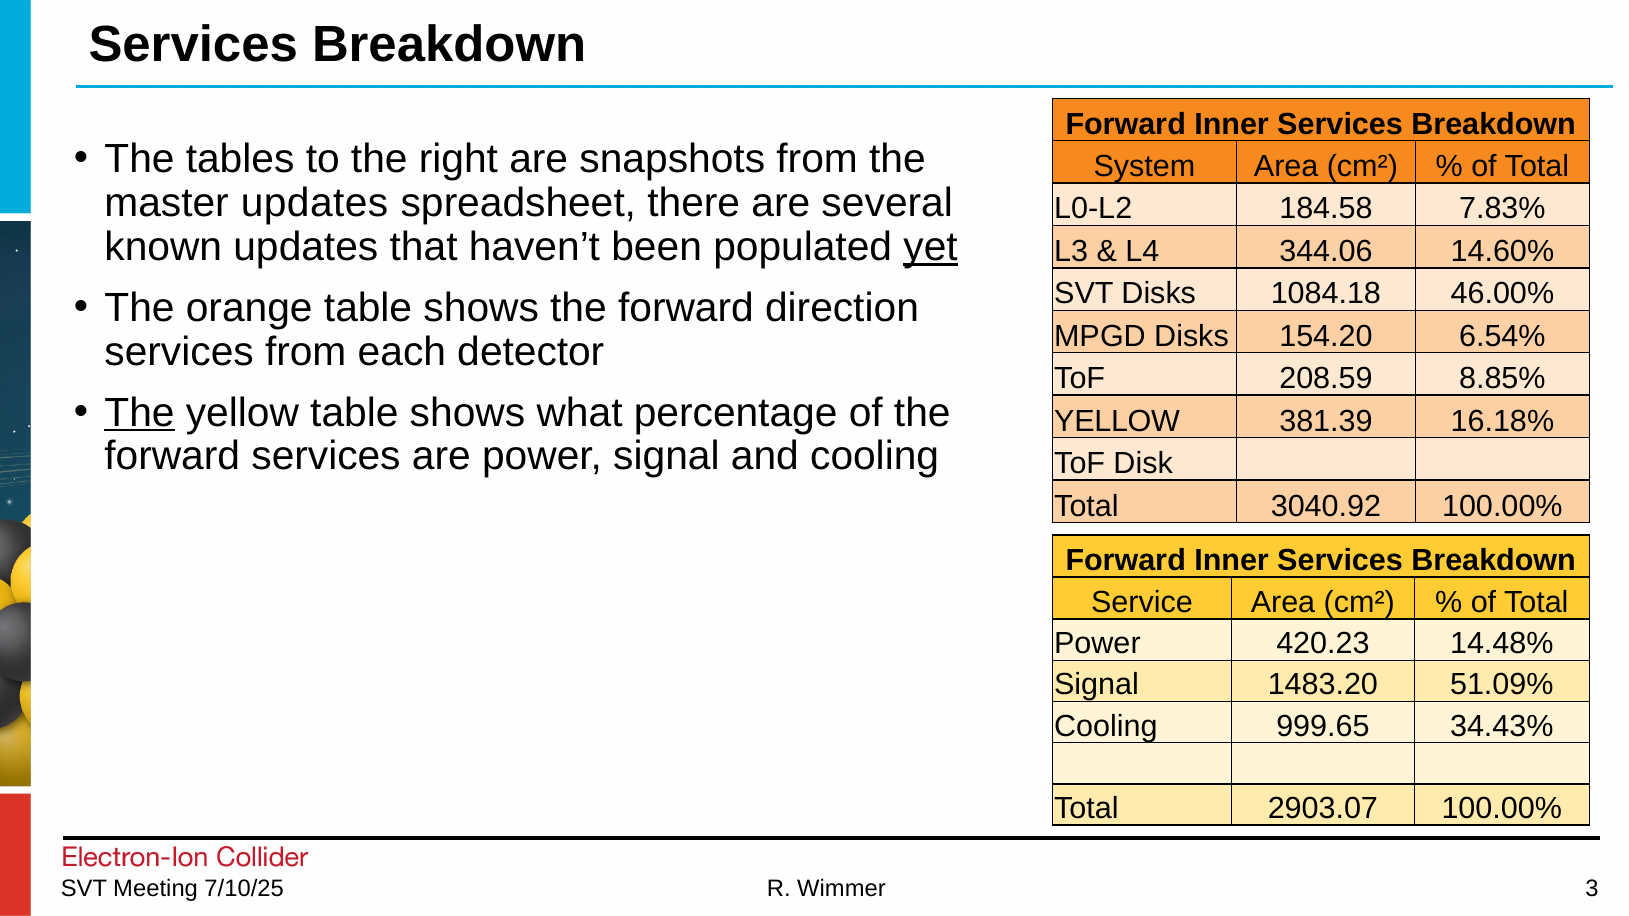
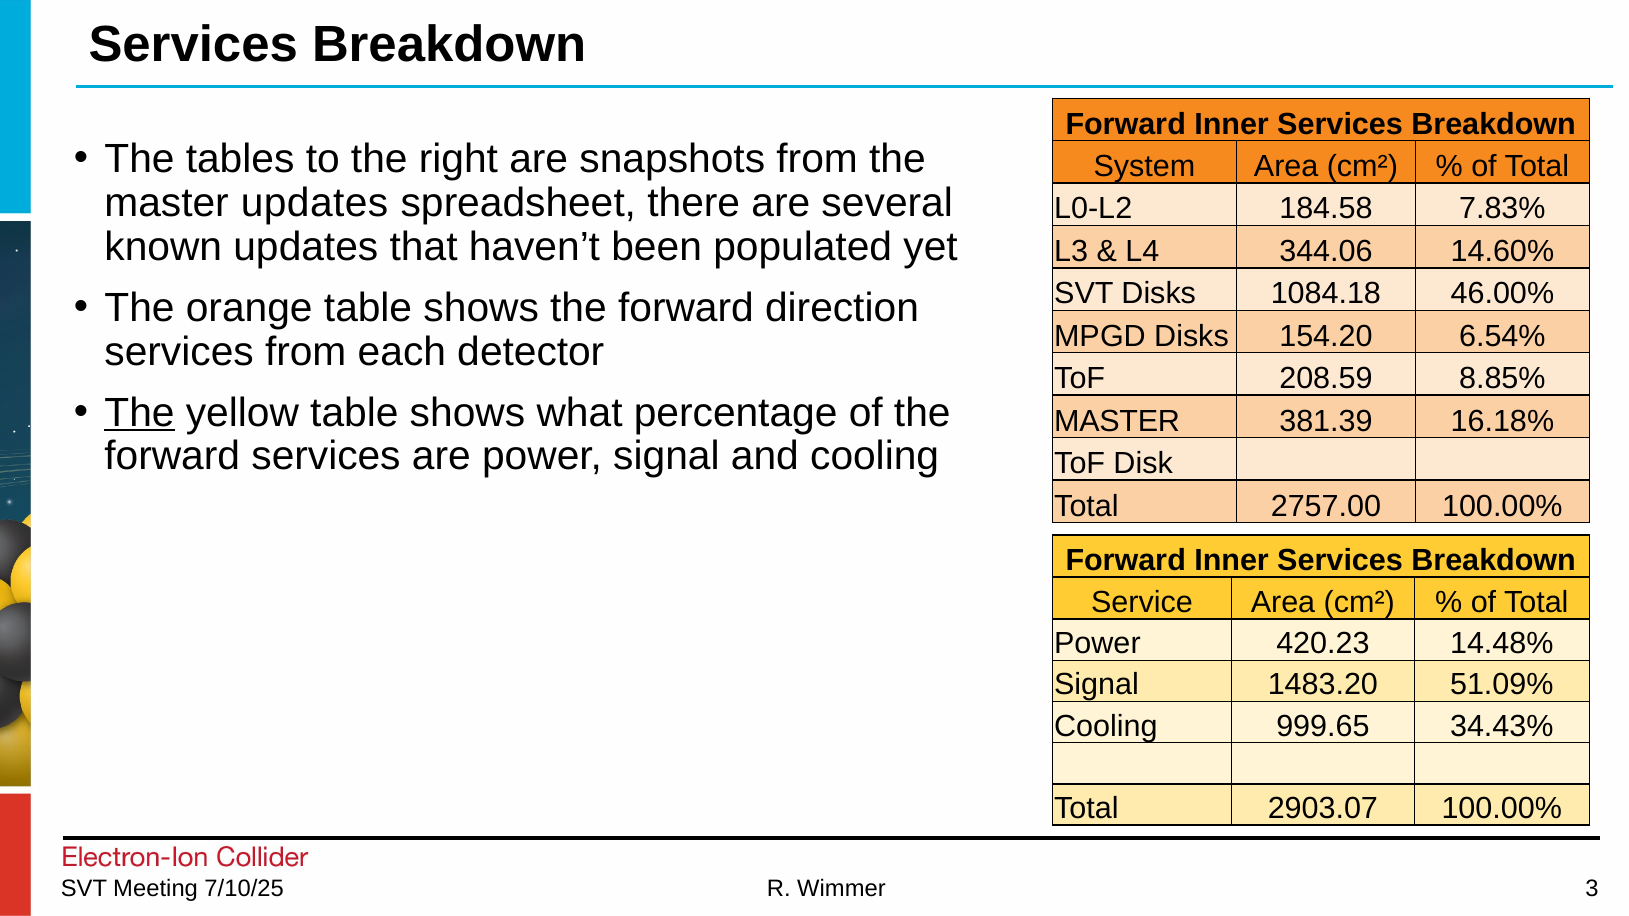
yet underline: present -> none
YELLOW at (1117, 421): YELLOW -> MASTER
3040.92: 3040.92 -> 2757.00
